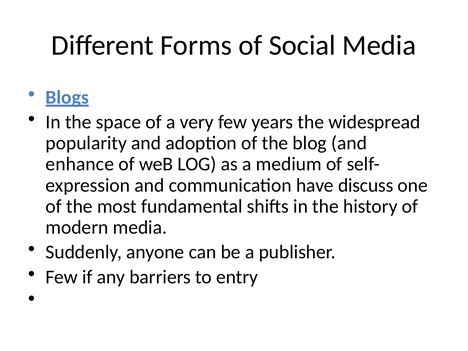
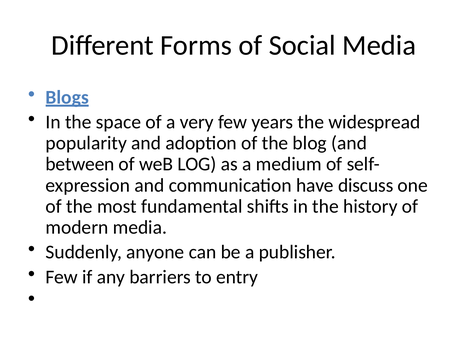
enhance: enhance -> between
